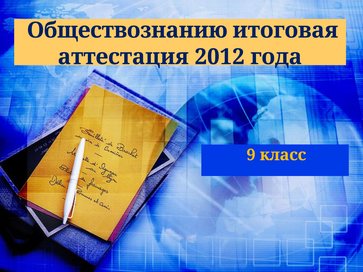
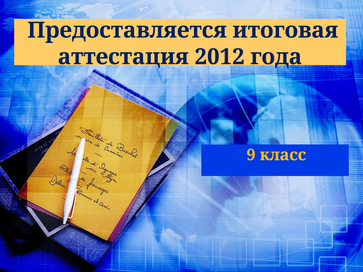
Обществознанию: Обществознанию -> Предоставляется
